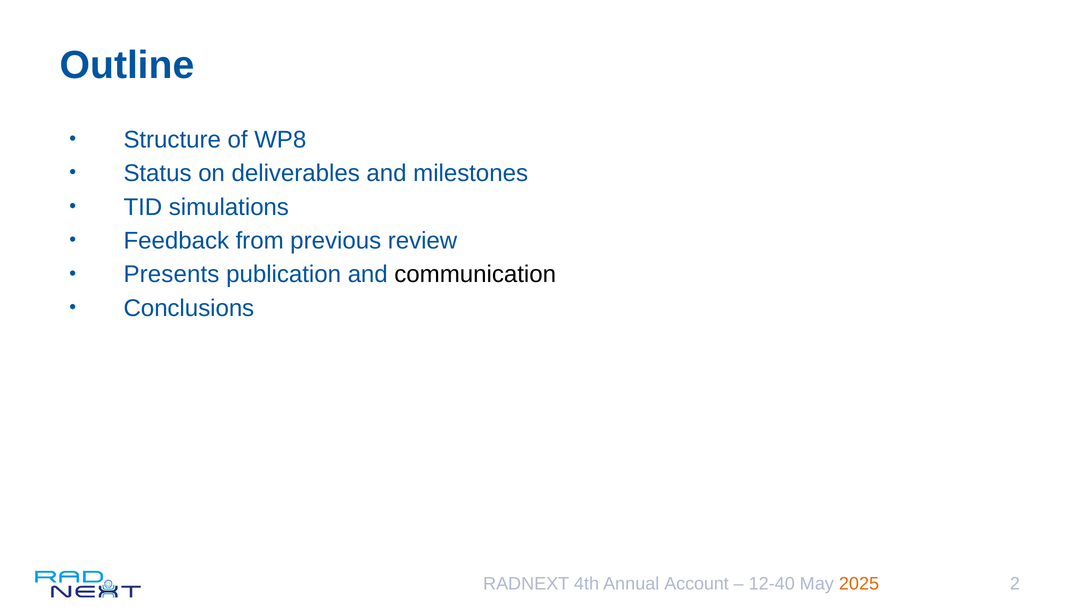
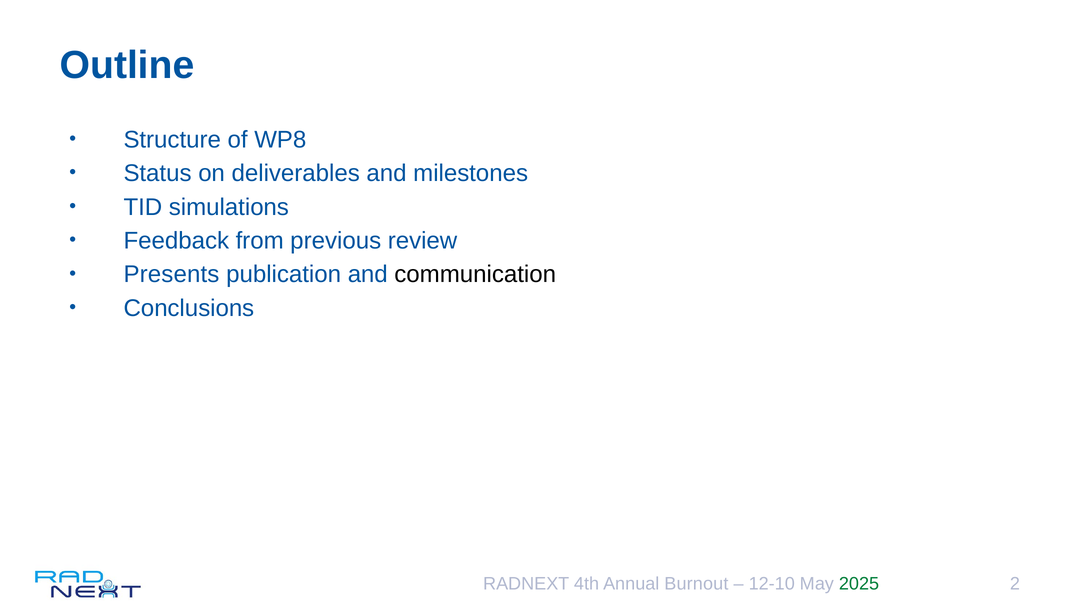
Account: Account -> Burnout
12-40: 12-40 -> 12-10
2025 colour: orange -> green
